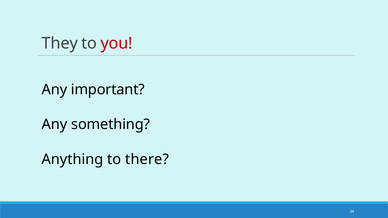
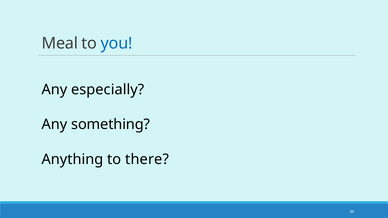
They: They -> Meal
you colour: red -> blue
important: important -> especially
